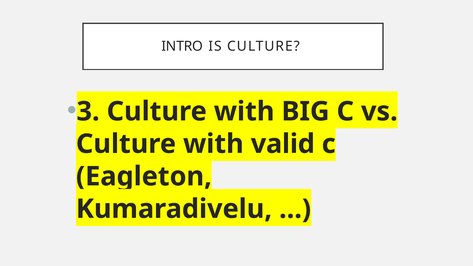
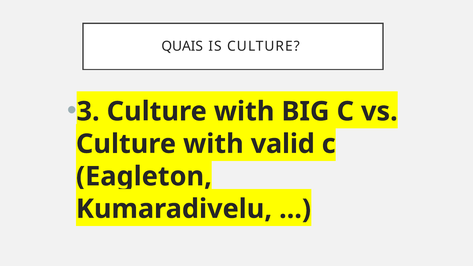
INTRO: INTRO -> QUAIS
